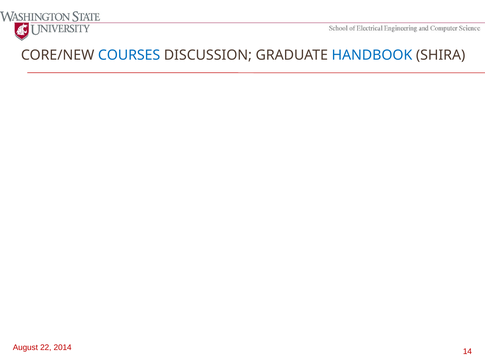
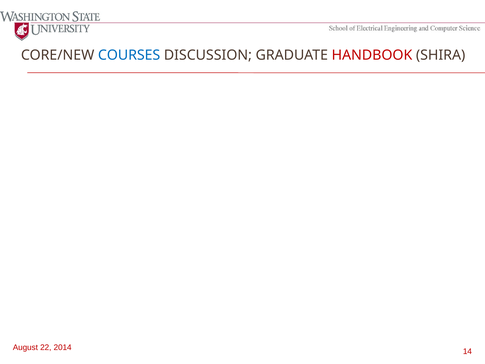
HANDBOOK colour: blue -> red
